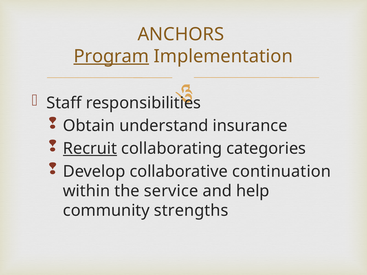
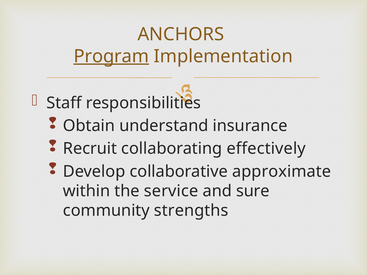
Recruit underline: present -> none
categories: categories -> effectively
continuation: continuation -> approximate
help: help -> sure
